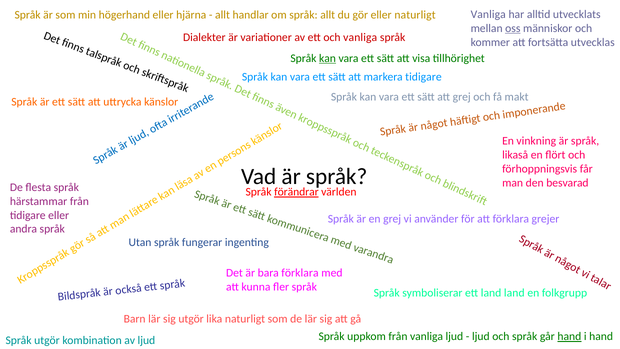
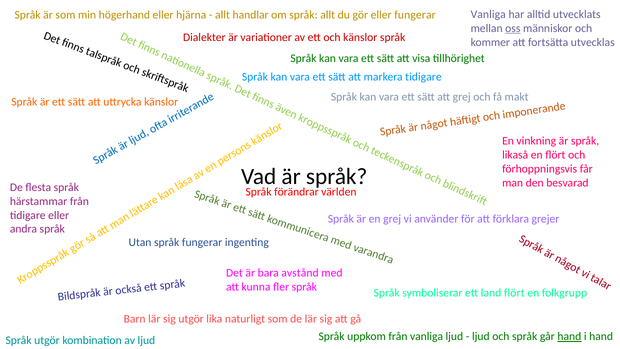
eller naturligt: naturligt -> fungerar
och vanliga: vanliga -> känslor
kan at (328, 58) underline: present -> none
förändrar underline: present -> none
bara förklara: förklara -> avstånd
land land: land -> flört
